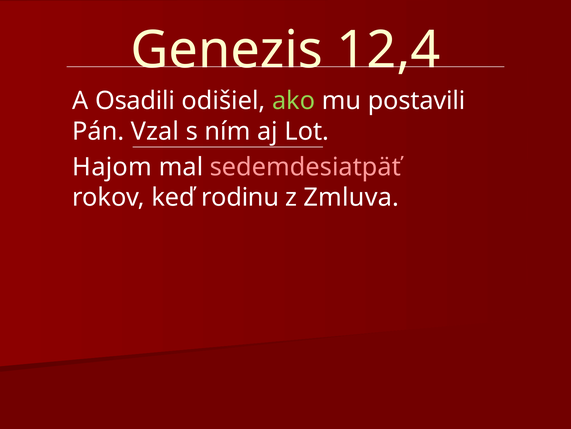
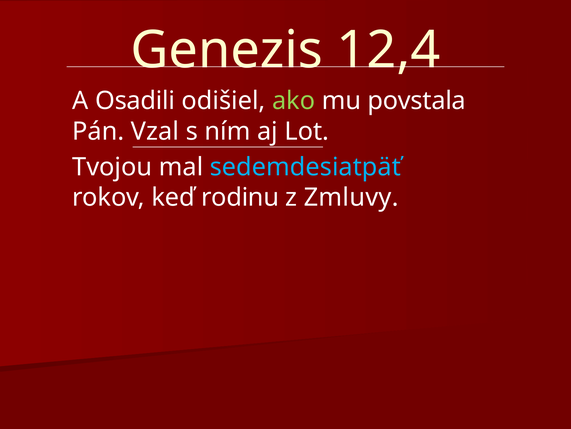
postavili: postavili -> povstala
Hajom: Hajom -> Tvojou
sedemdesiatpäť colour: pink -> light blue
Zmluva: Zmluva -> Zmluvy
